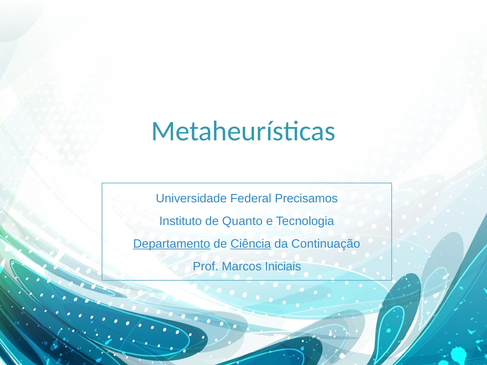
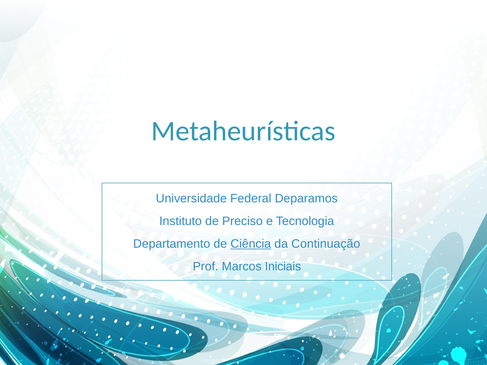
Precisamos: Precisamos -> Deparamos
Quanto: Quanto -> Preciso
Departamento underline: present -> none
